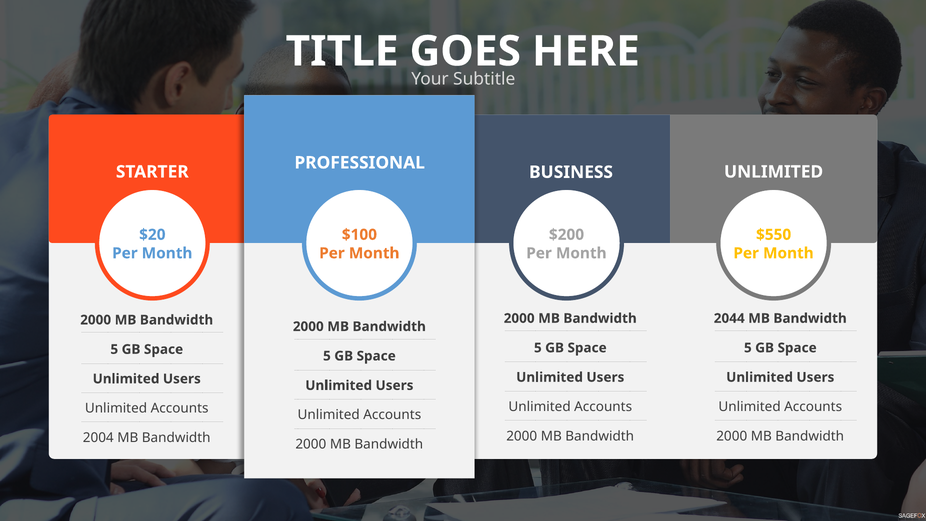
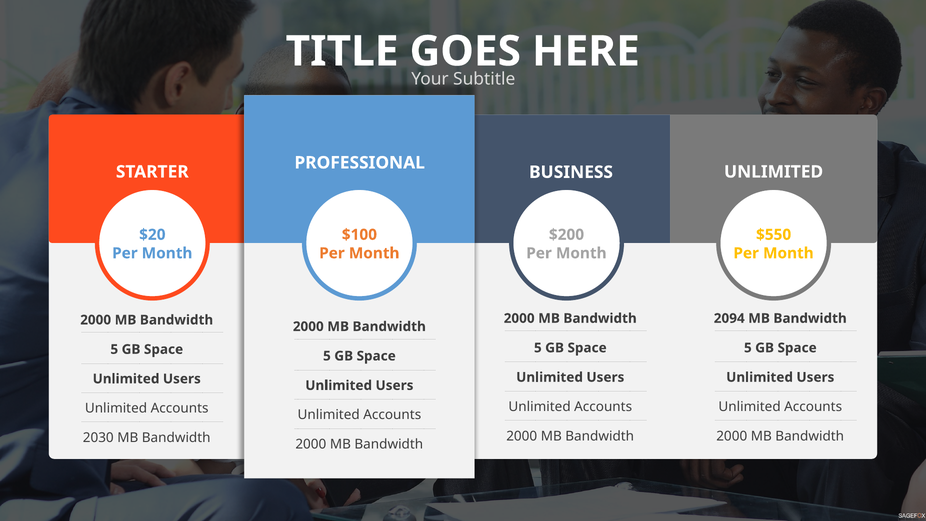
2044: 2044 -> 2094
2004: 2004 -> 2030
